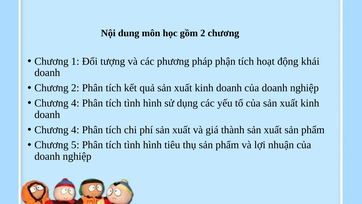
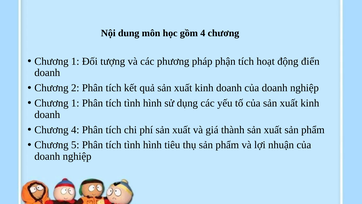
gồm 2: 2 -> 4
khái: khái -> điển
4 at (75, 103): 4 -> 1
